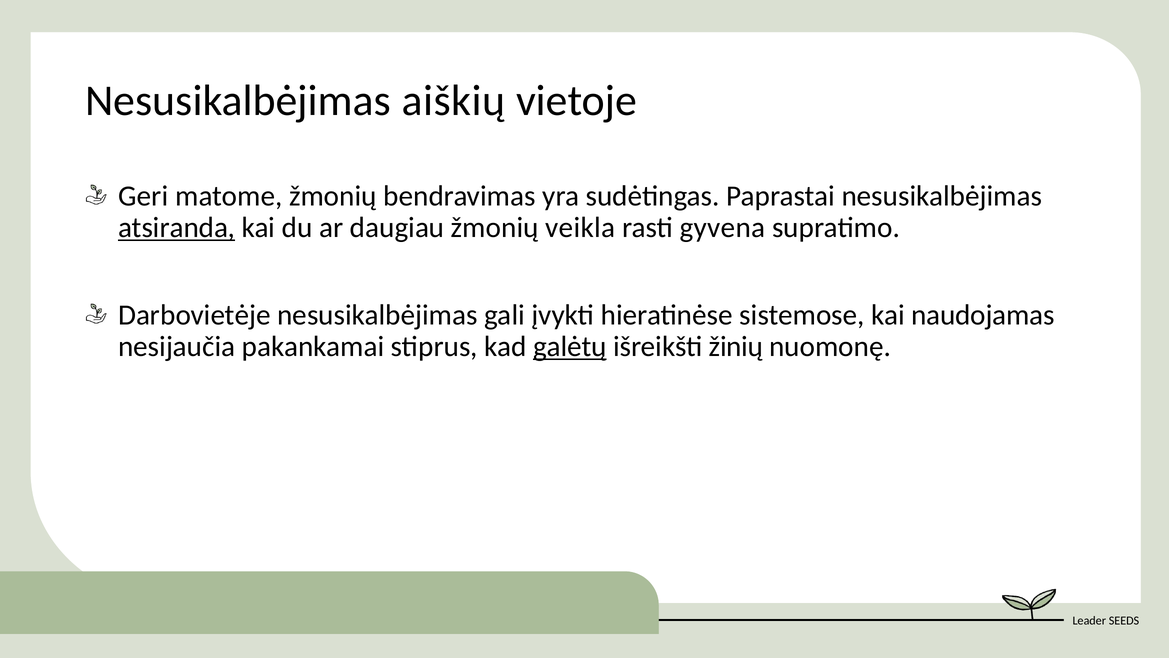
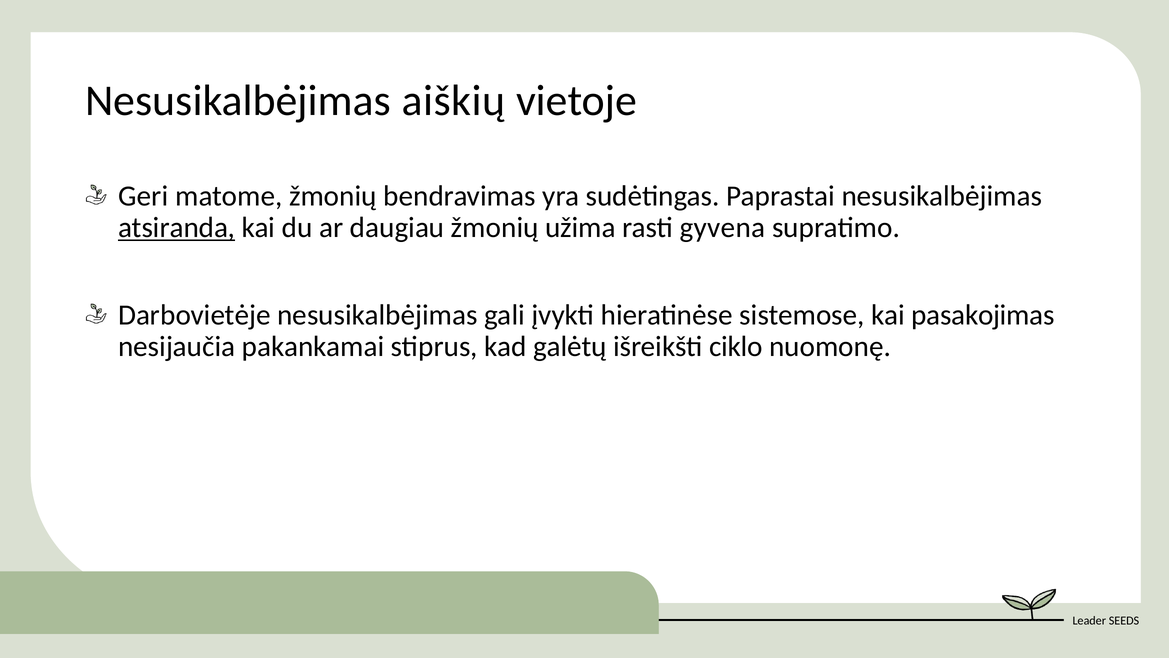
veikla: veikla -> užima
naudojamas: naudojamas -> pasakojimas
galėtų underline: present -> none
žinių: žinių -> ciklo
